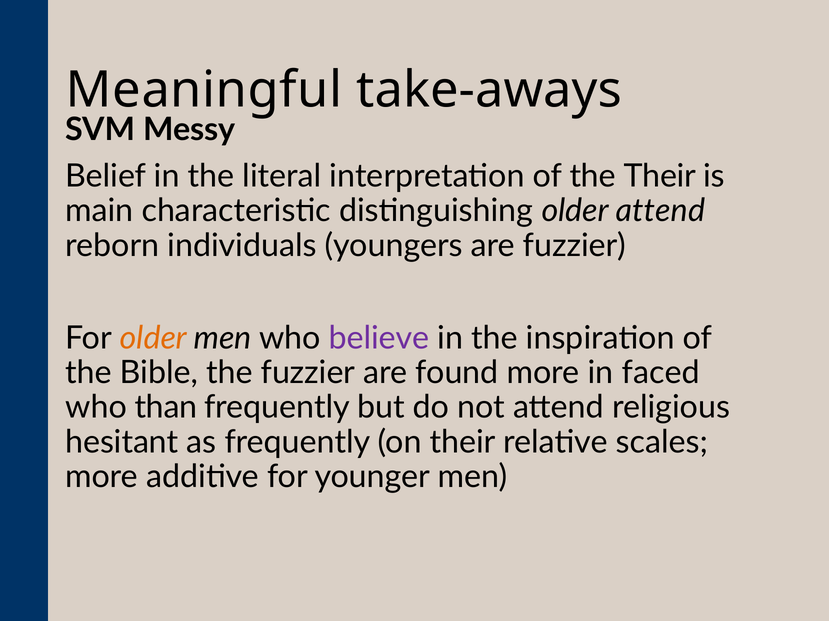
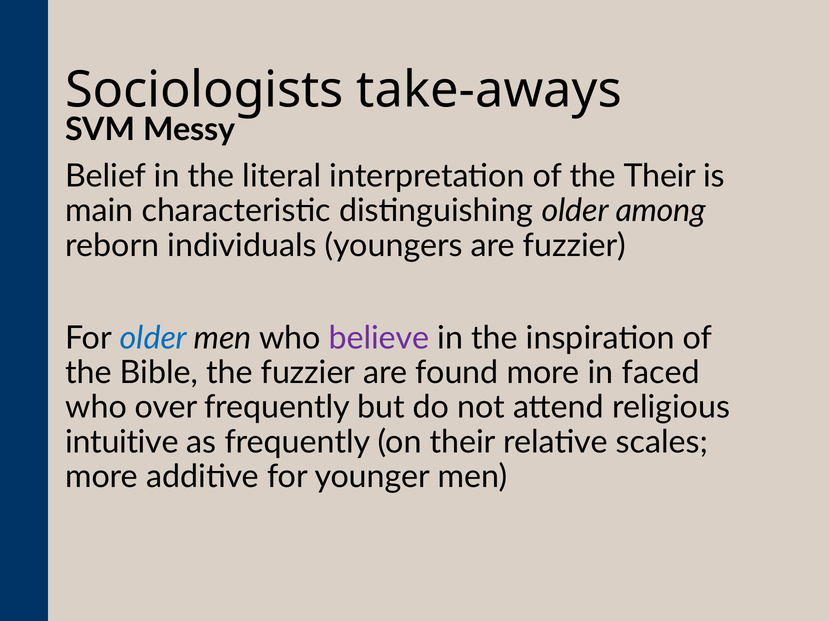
Meaningful: Meaningful -> Sociologists
older attend: attend -> among
older at (153, 338) colour: orange -> blue
than: than -> over
hesitant: hesitant -> intuitive
